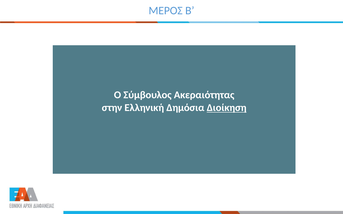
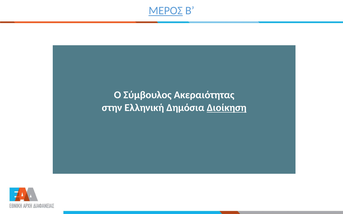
ΜΕΡΟΣ underline: none -> present
